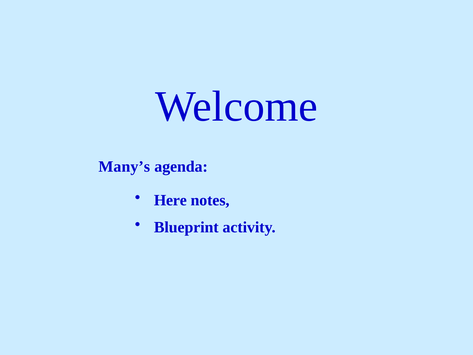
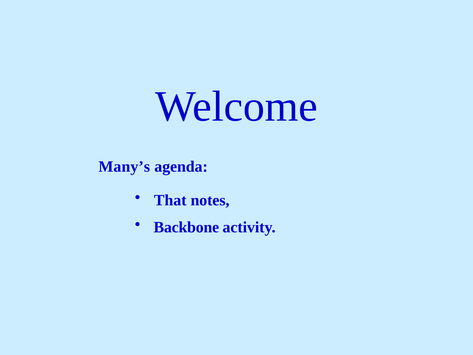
Here: Here -> That
Blueprint: Blueprint -> Backbone
